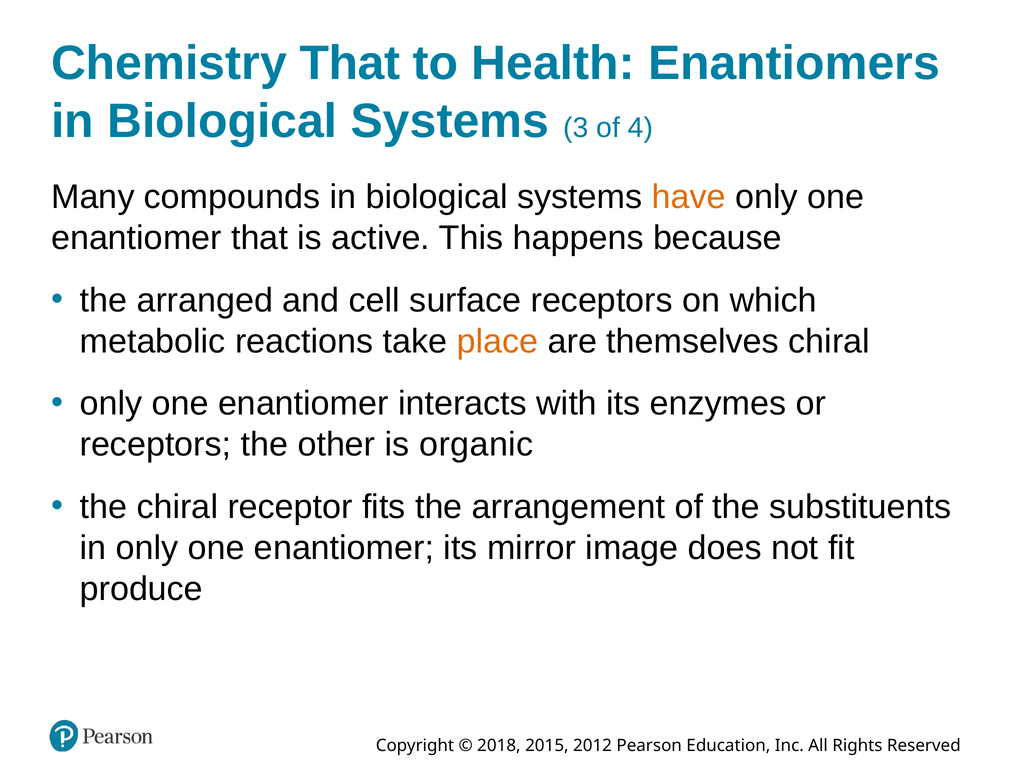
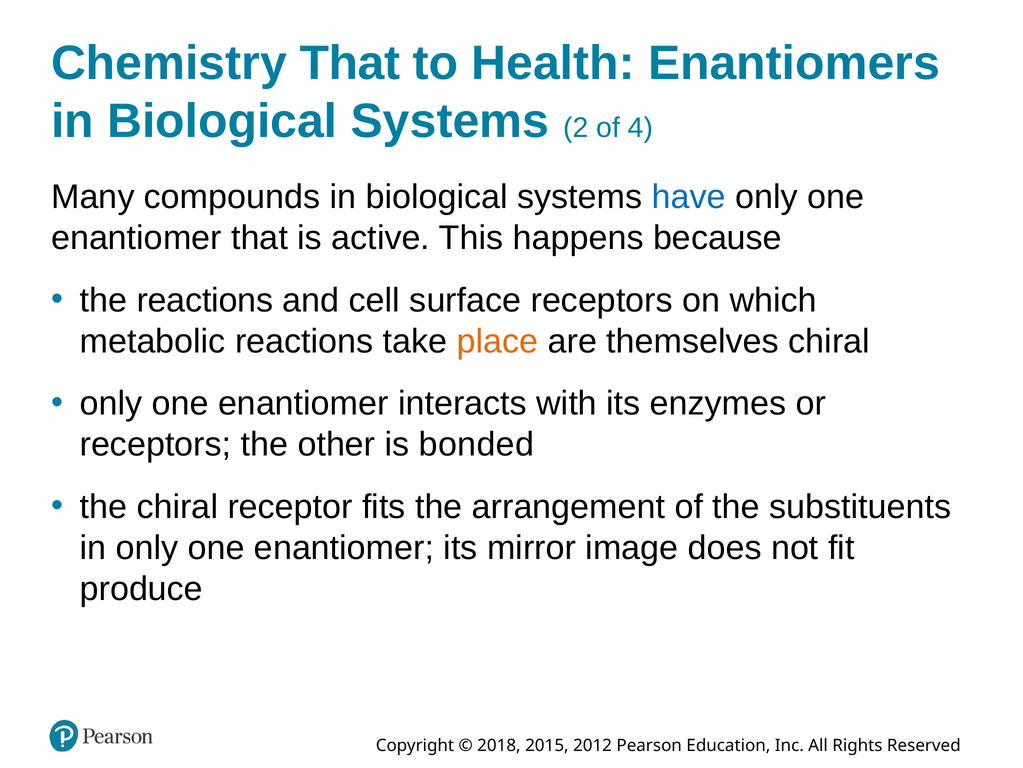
3: 3 -> 2
have colour: orange -> blue
the arranged: arranged -> reactions
organic: organic -> bonded
